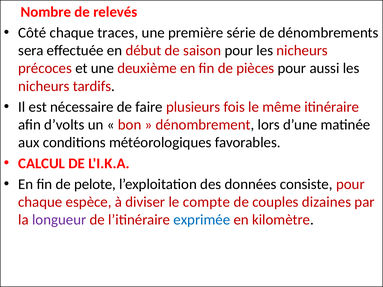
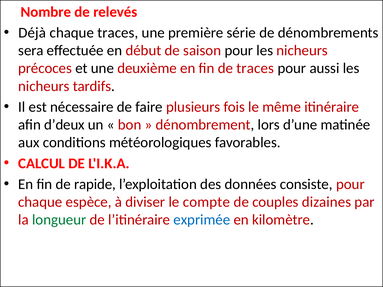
Côté: Côté -> Déjà
de pièces: pièces -> traces
d’volts: d’volts -> d’deux
pelote: pelote -> rapide
longueur colour: purple -> green
